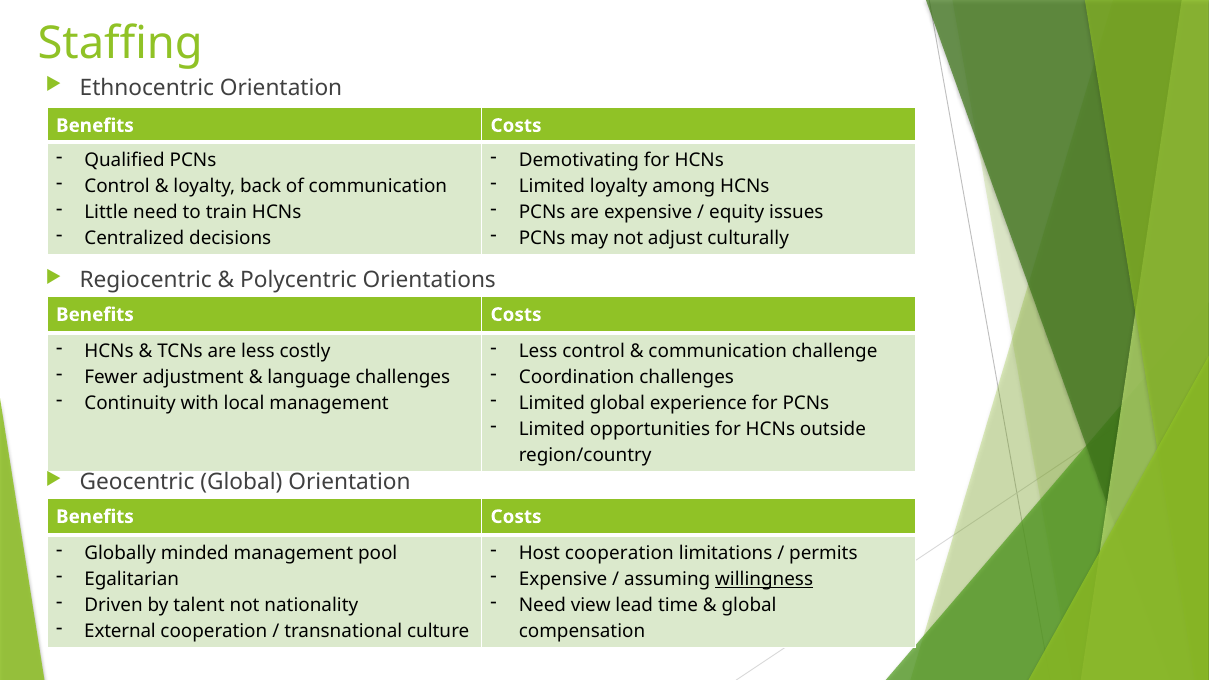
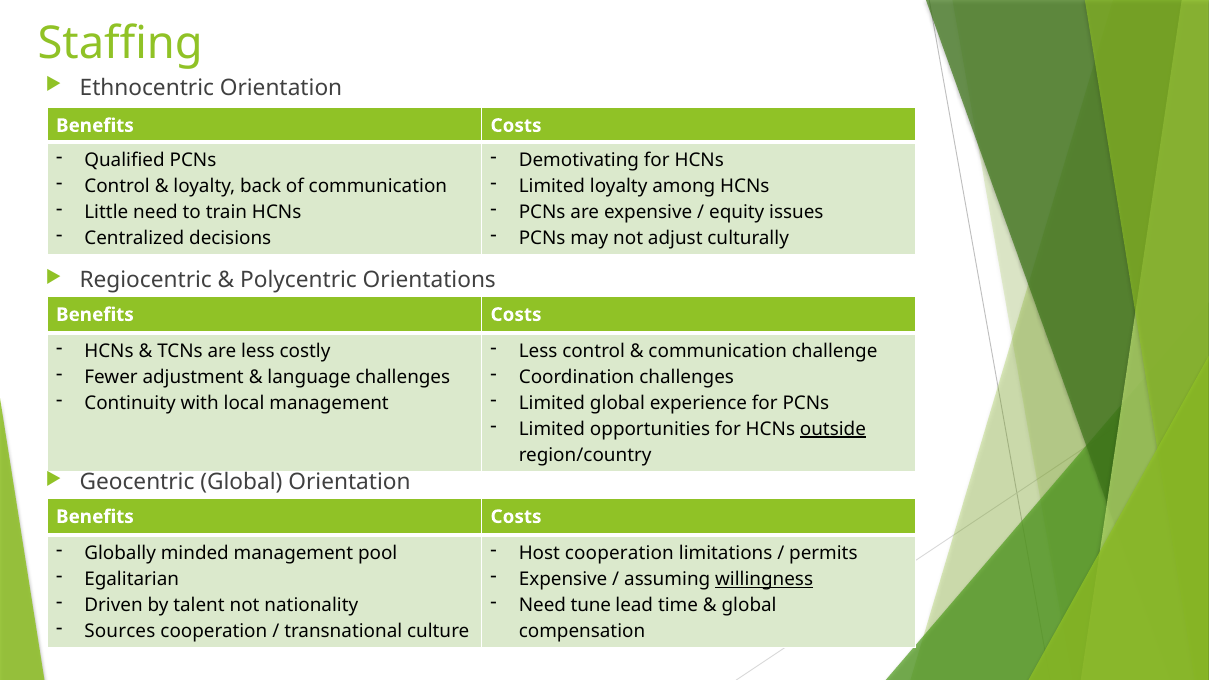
outside underline: none -> present
view: view -> tune
External: External -> Sources
